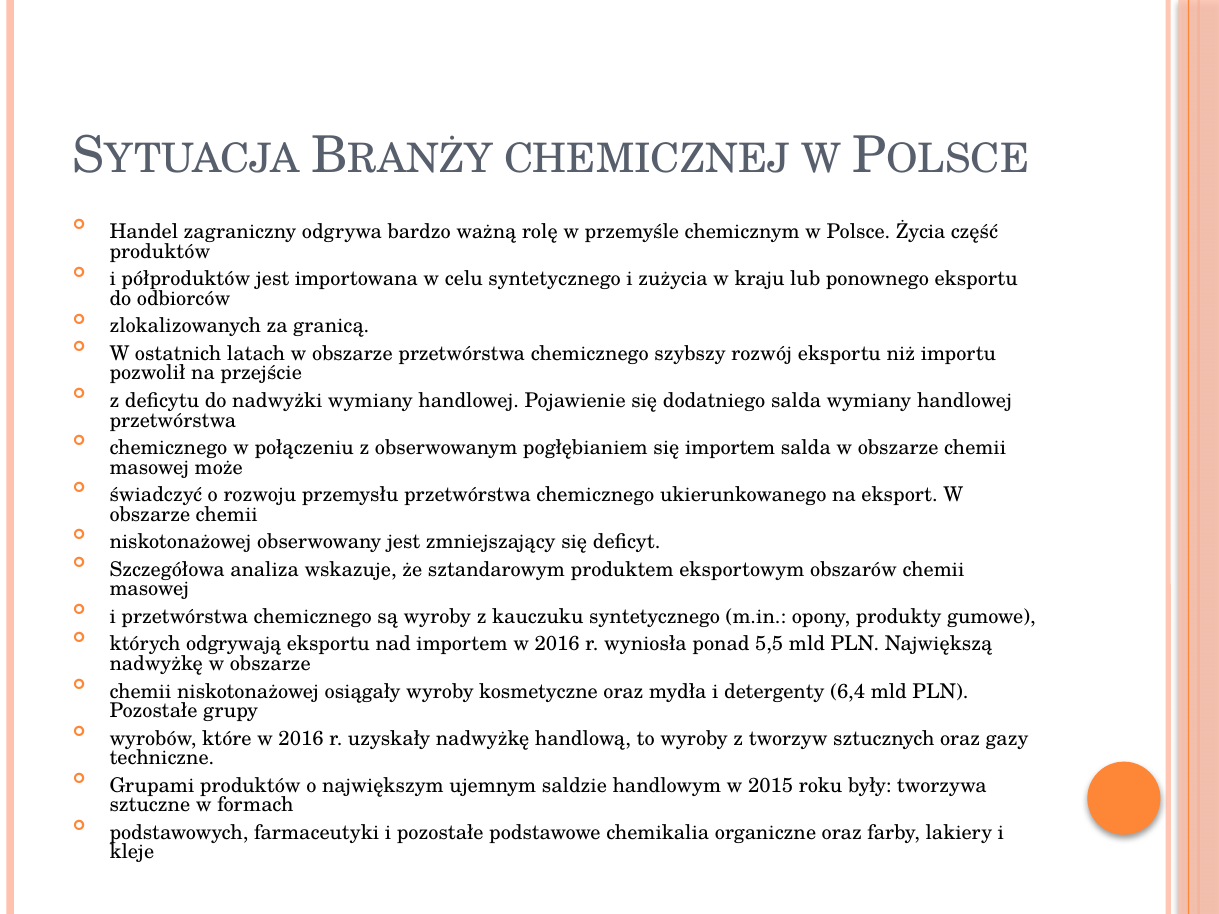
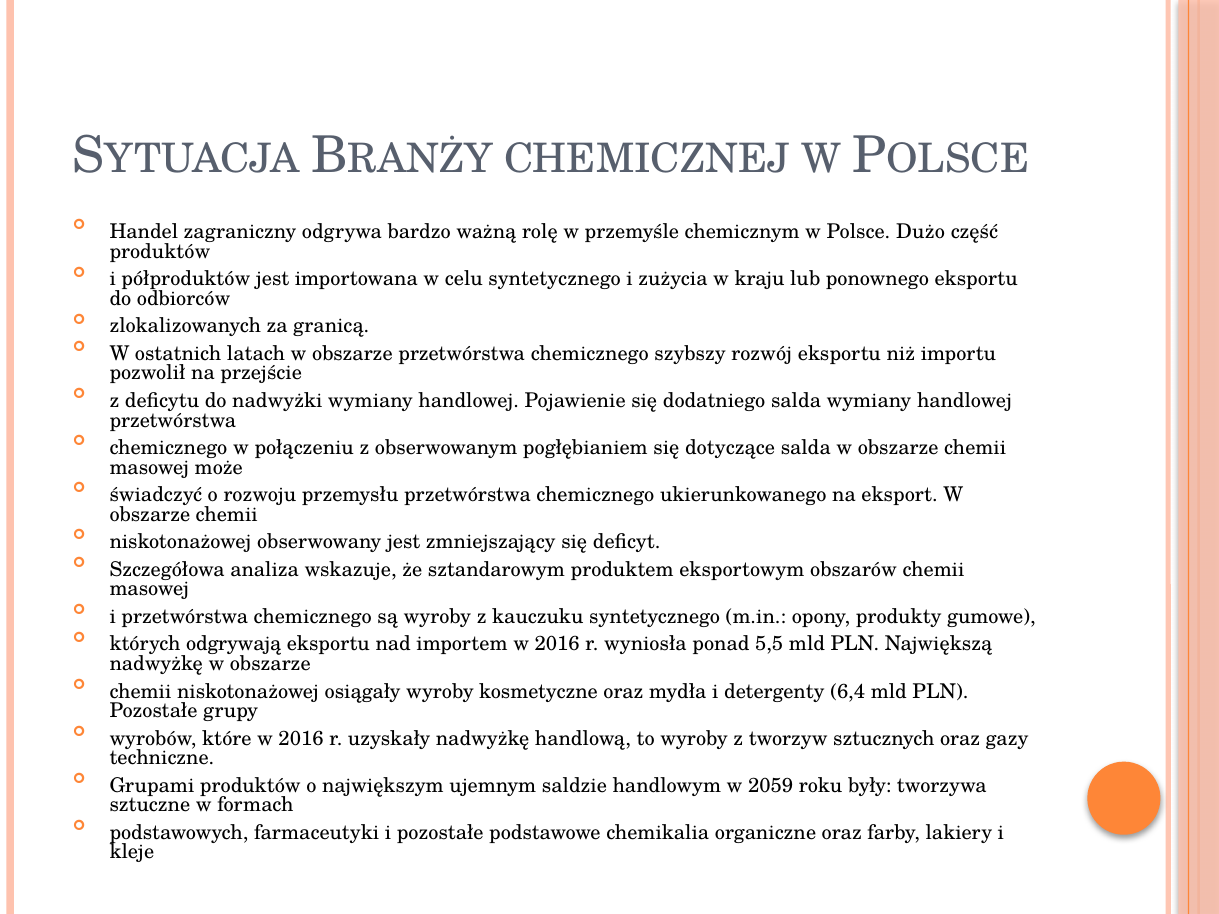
Życia: Życia -> Dużo
się importem: importem -> dotyczące
2015: 2015 -> 2059
